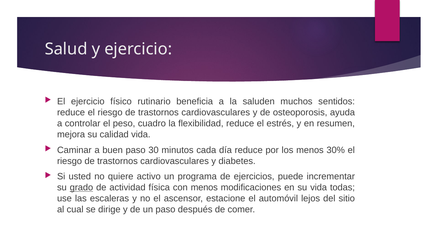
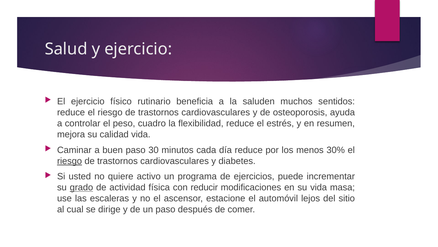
riesgo at (70, 161) underline: none -> present
con menos: menos -> reducir
todas: todas -> masa
